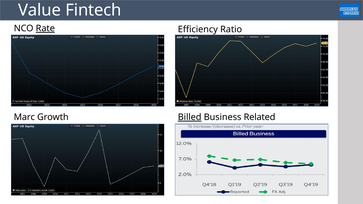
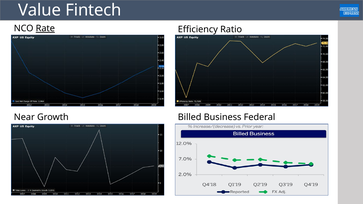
Marc: Marc -> Near
Billed underline: present -> none
Related: Related -> Federal
